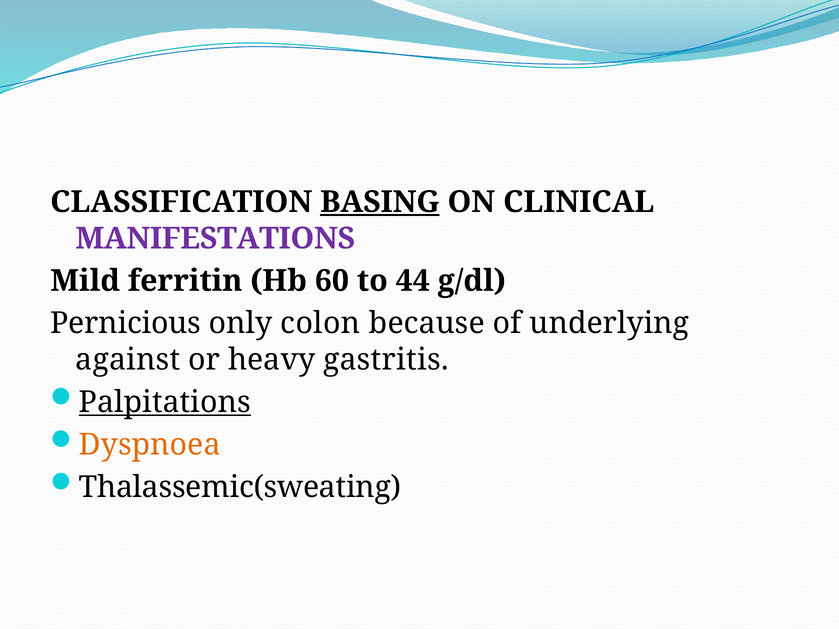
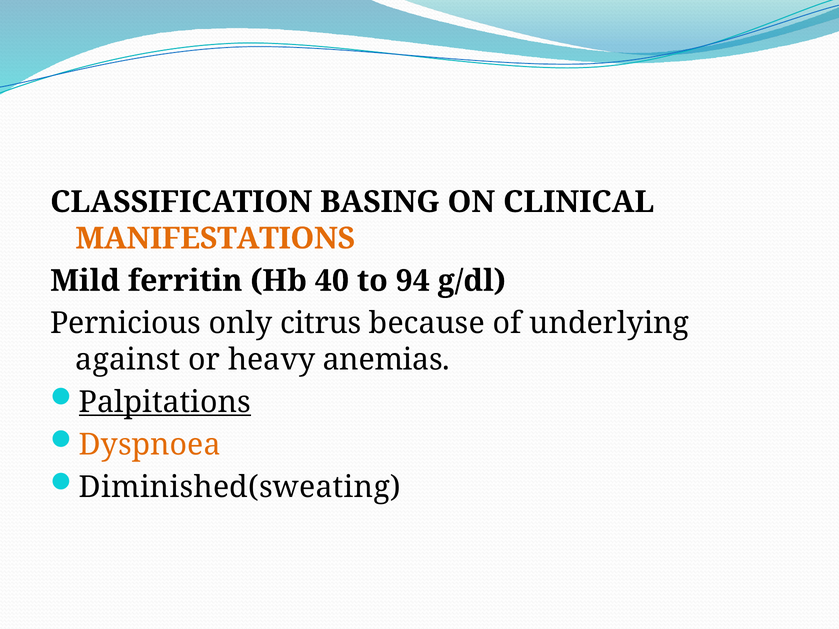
BASING underline: present -> none
MANIFESTATIONS colour: purple -> orange
60: 60 -> 40
44: 44 -> 94
colon: colon -> citrus
gastritis: gastritis -> anemias
Thalassemic(sweating: Thalassemic(sweating -> Diminished(sweating
